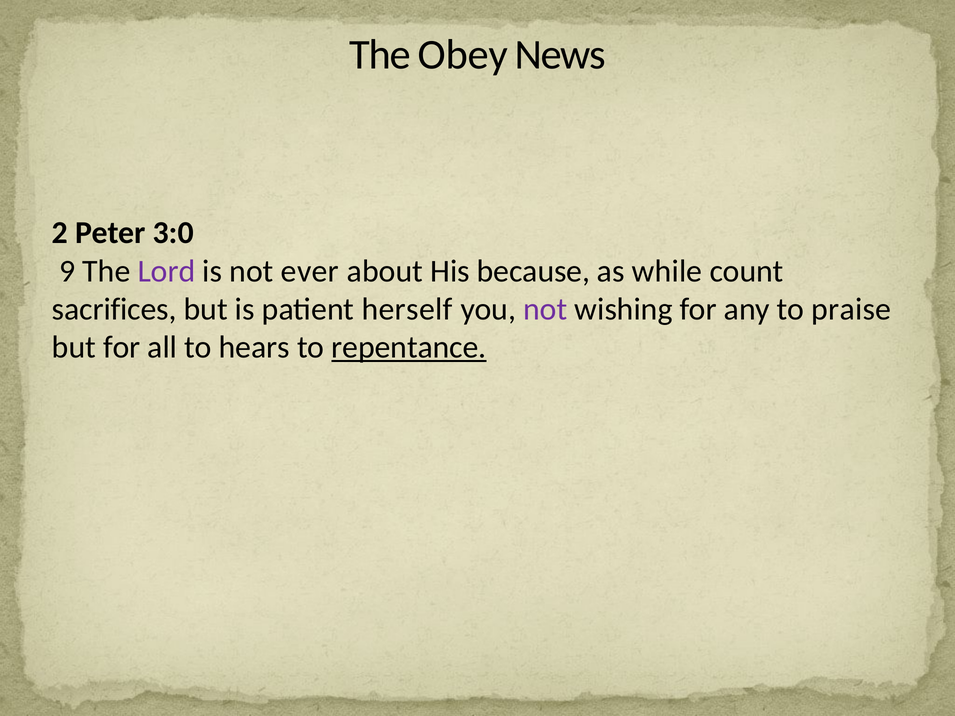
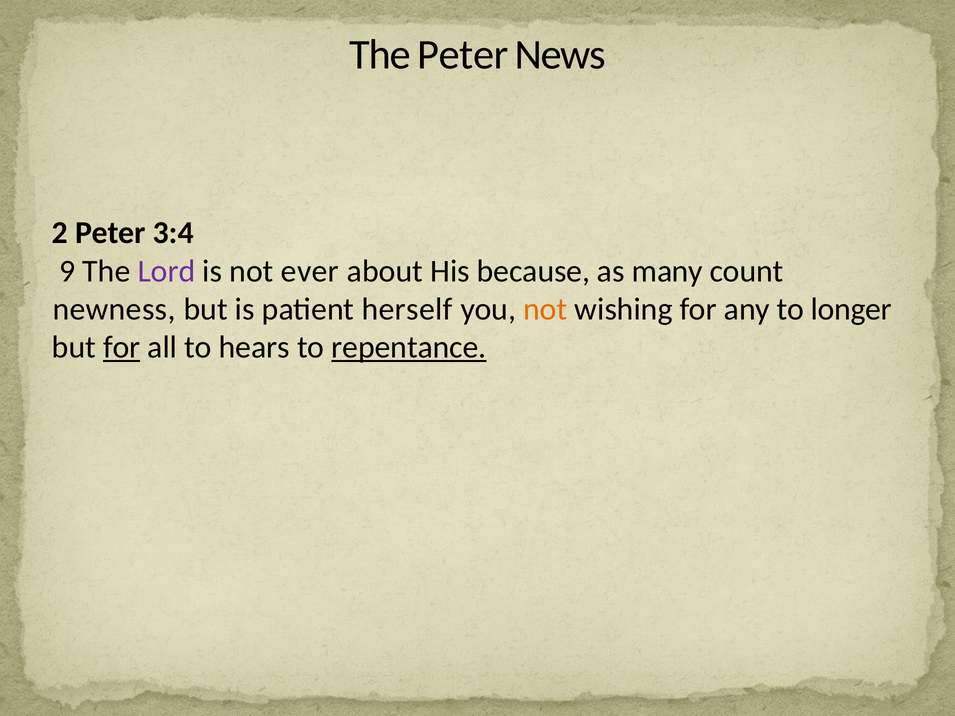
The Obey: Obey -> Peter
3:0: 3:0 -> 3:4
while: while -> many
sacrifices: sacrifices -> newness
not at (545, 309) colour: purple -> orange
praise: praise -> longer
for at (122, 348) underline: none -> present
